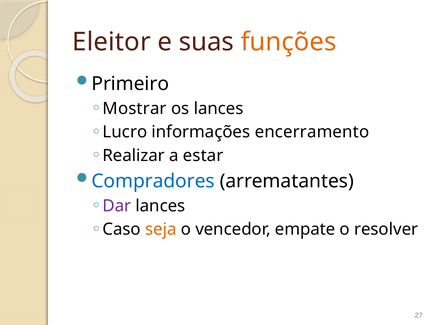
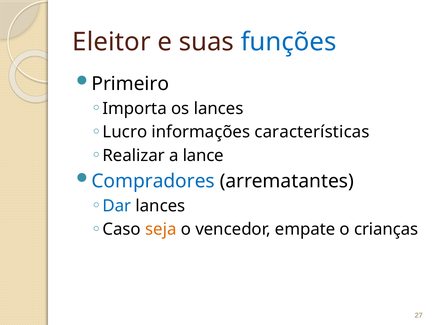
funções colour: orange -> blue
Mostrar: Mostrar -> Importa
encerramento: encerramento -> características
estar: estar -> lance
Dar colour: purple -> blue
resolver: resolver -> crianças
